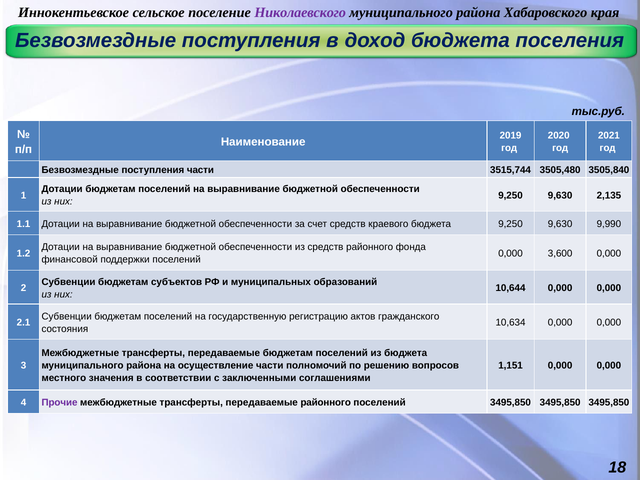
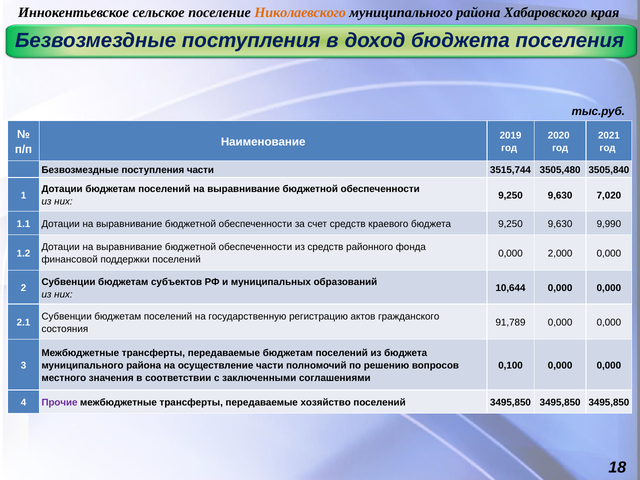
Николаевского colour: purple -> orange
2,135: 2,135 -> 7,020
3,600: 3,600 -> 2,000
10,634: 10,634 -> 91,789
1,151: 1,151 -> 0,100
передаваемые районного: районного -> хозяйство
